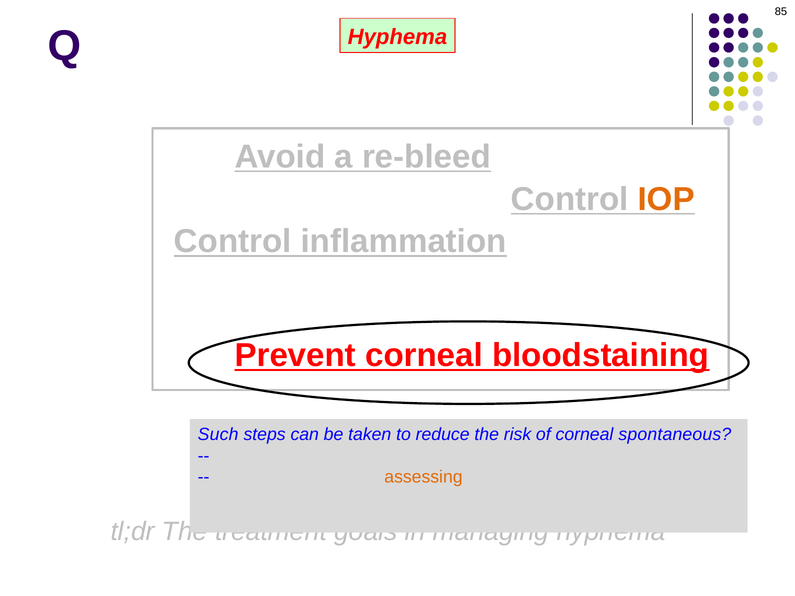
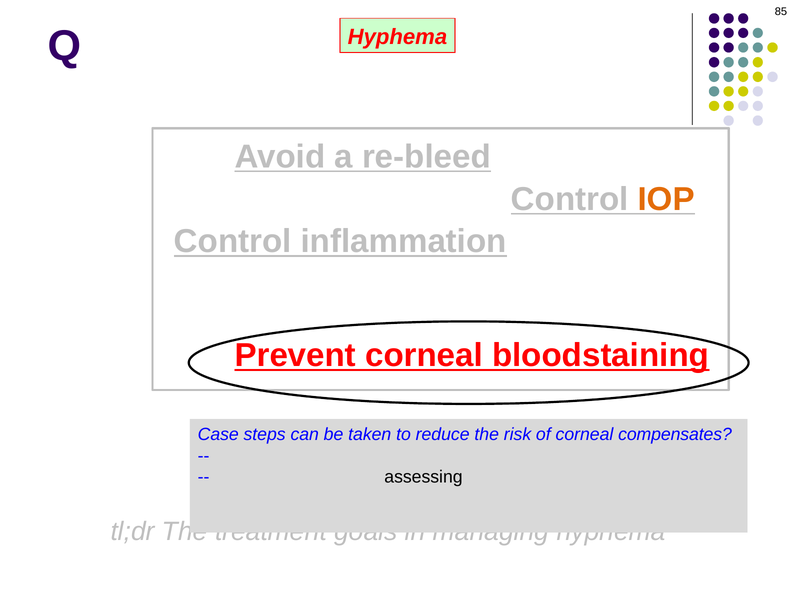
Such: Such -> Case
spontaneous: spontaneous -> compensates
assessing colour: orange -> black
